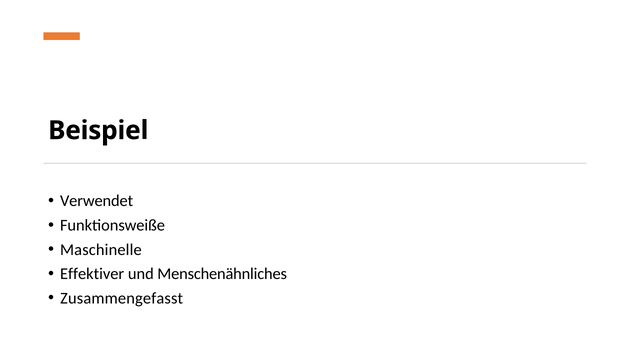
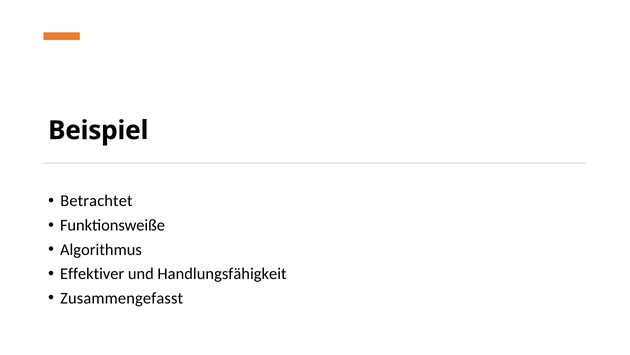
Verwendet: Verwendet -> Betrachtet
Maschinelle: Maschinelle -> Algorithmus
Menschenähnliches: Menschenähnliches -> Handlungsfähigkeit
